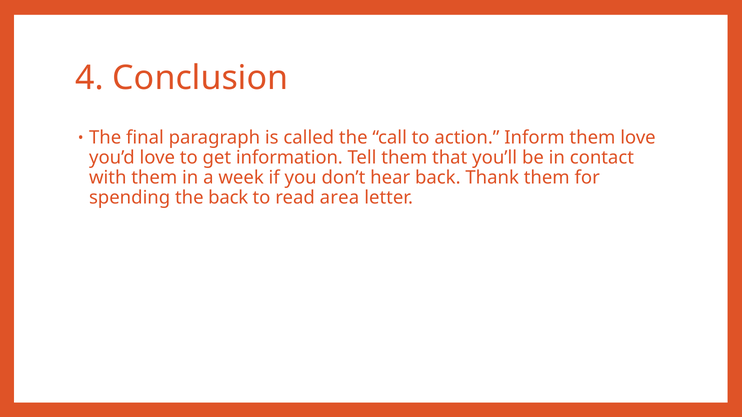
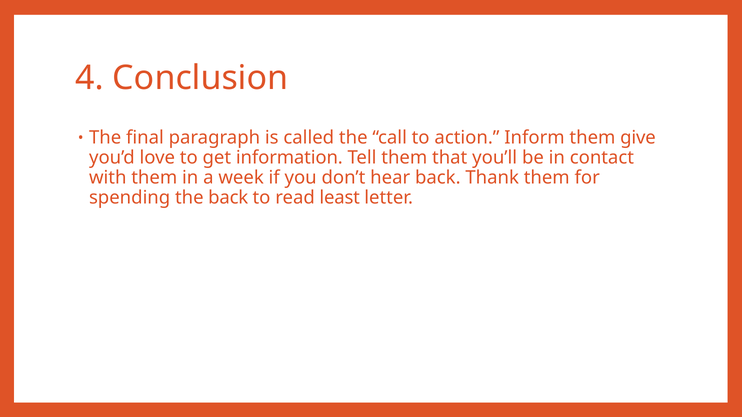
them love: love -> give
area: area -> least
